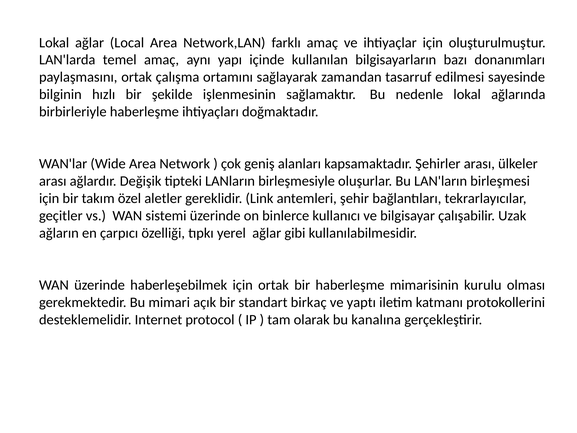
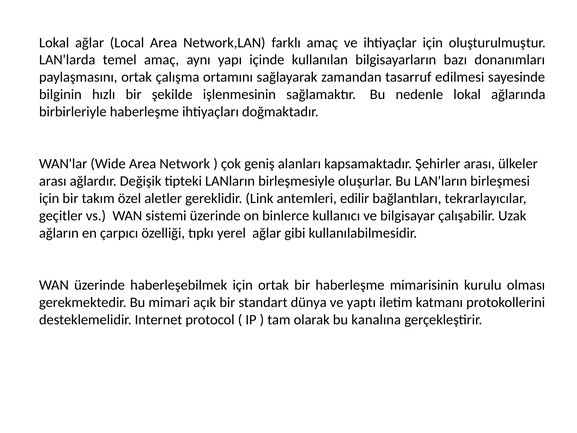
şehir: şehir -> edilir
birkaç: birkaç -> dünya
